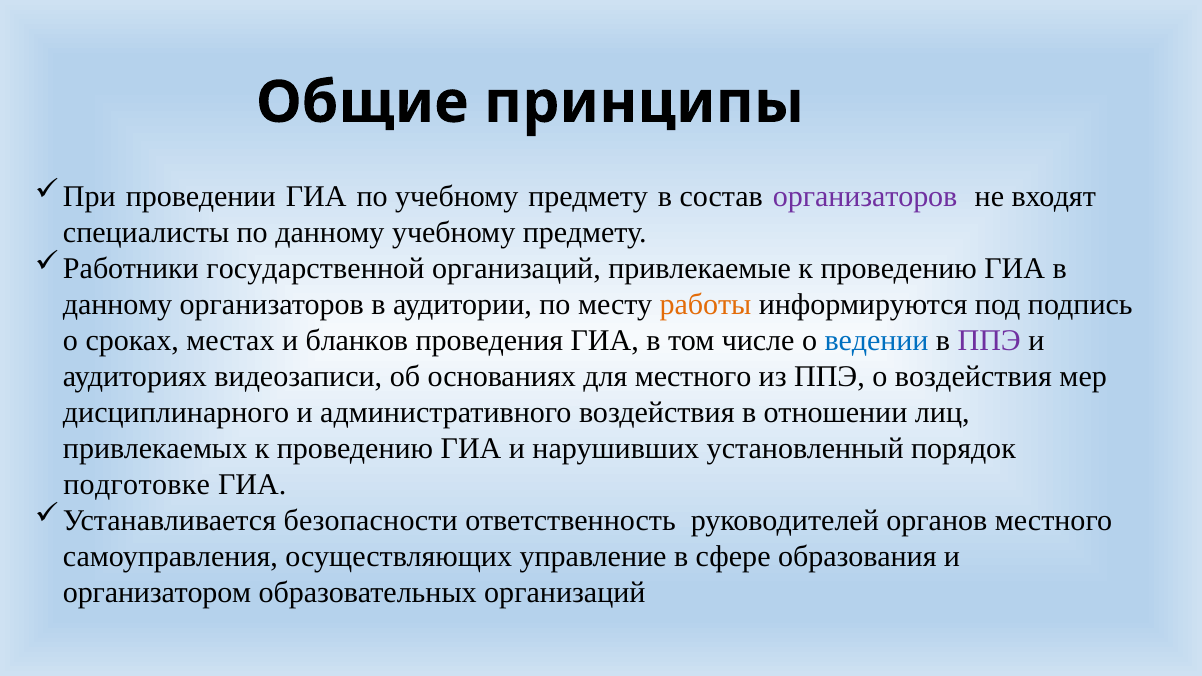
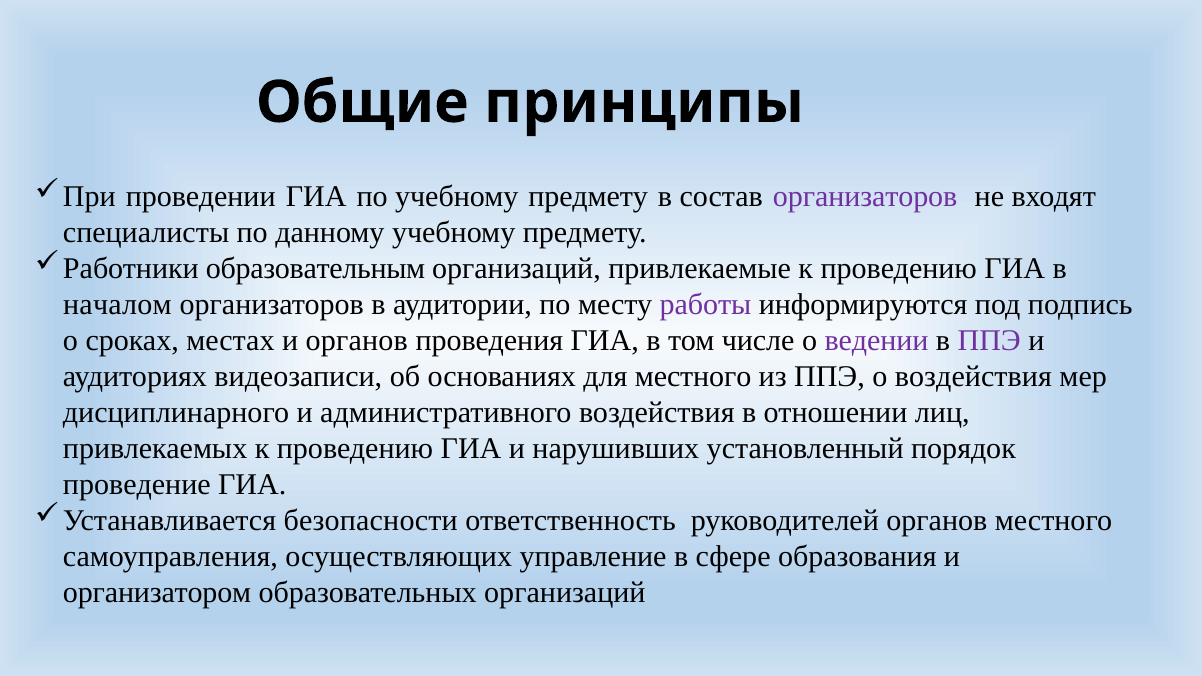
государственной: государственной -> образовательным
данному at (118, 304): данному -> началом
работы colour: orange -> purple
и бланков: бланков -> органов
ведении colour: blue -> purple
подготовке: подготовке -> проведение
